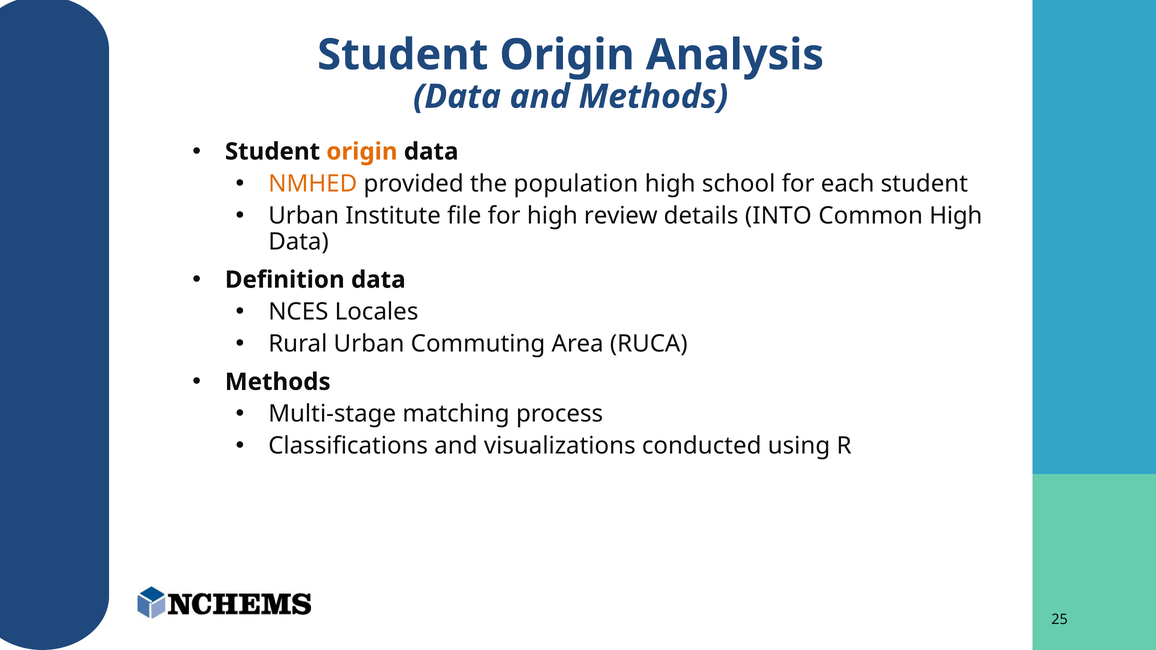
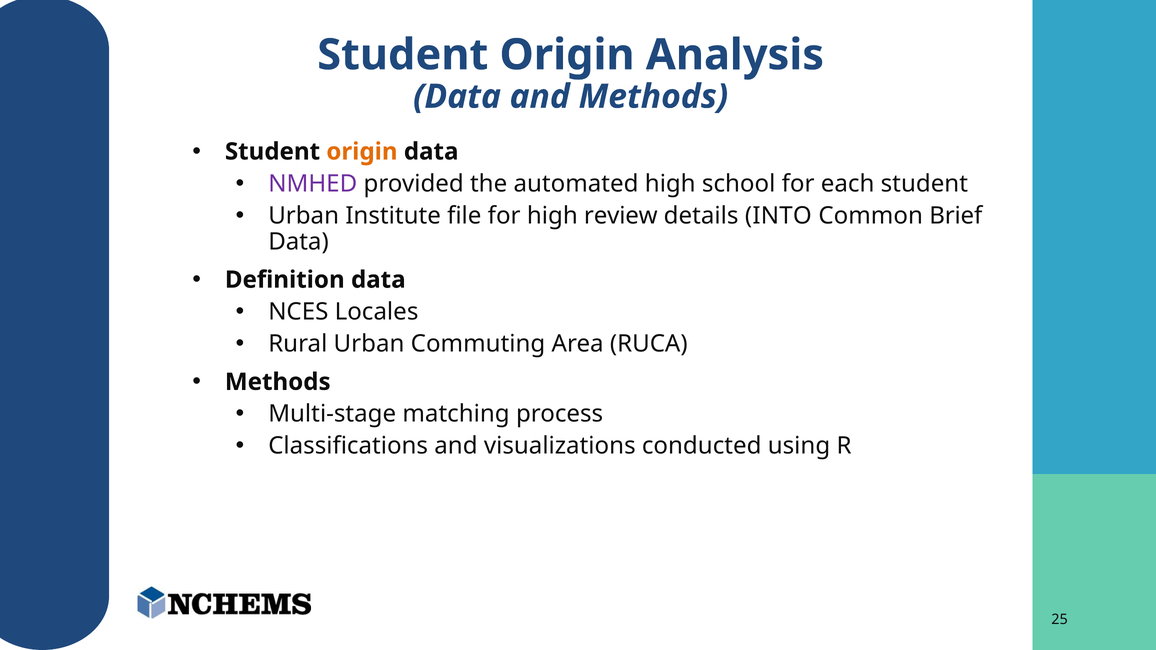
NMHED colour: orange -> purple
population: population -> automated
Common High: High -> Brief
